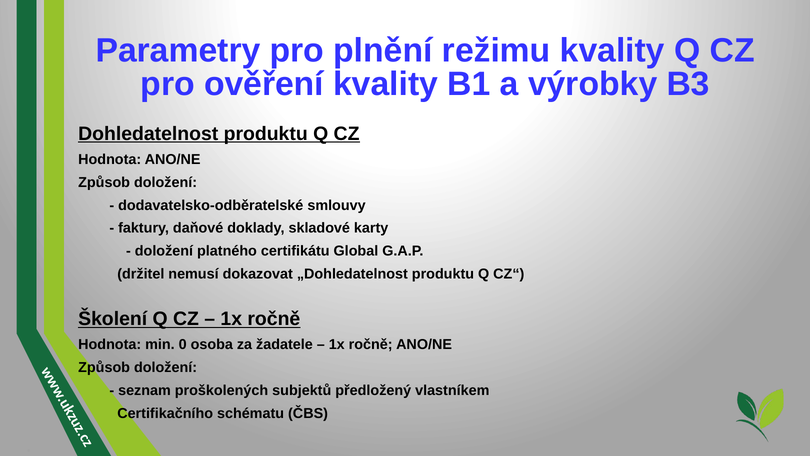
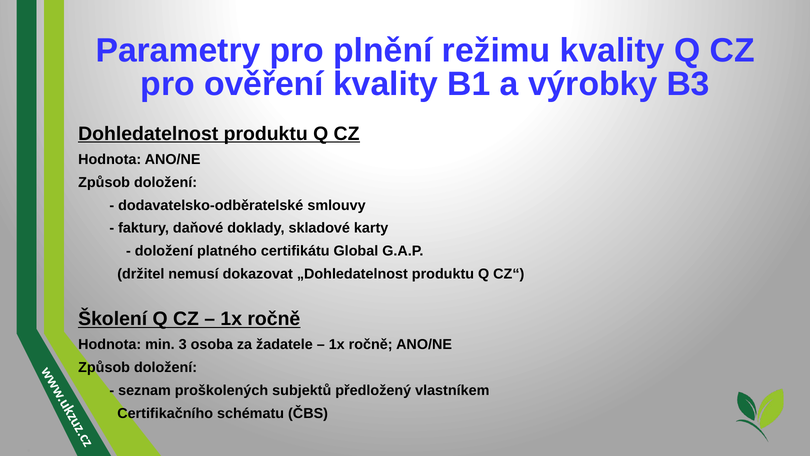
0: 0 -> 3
